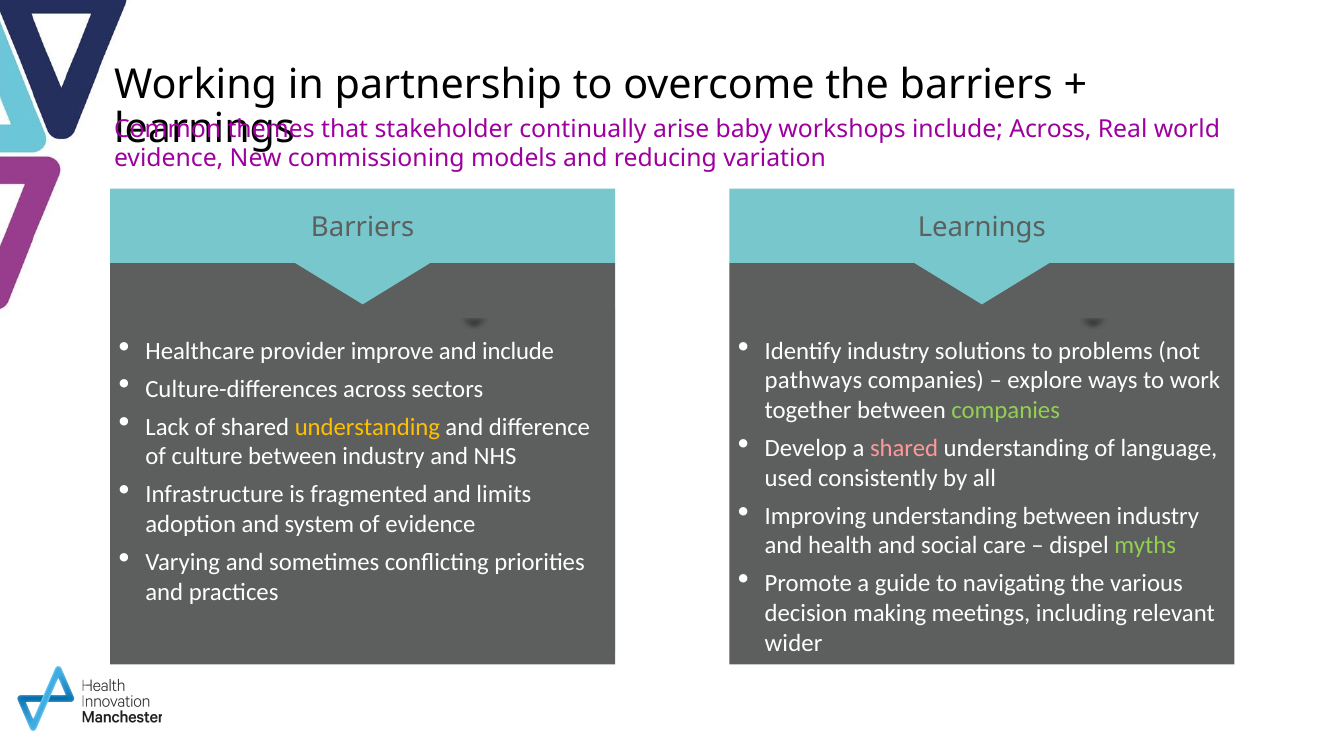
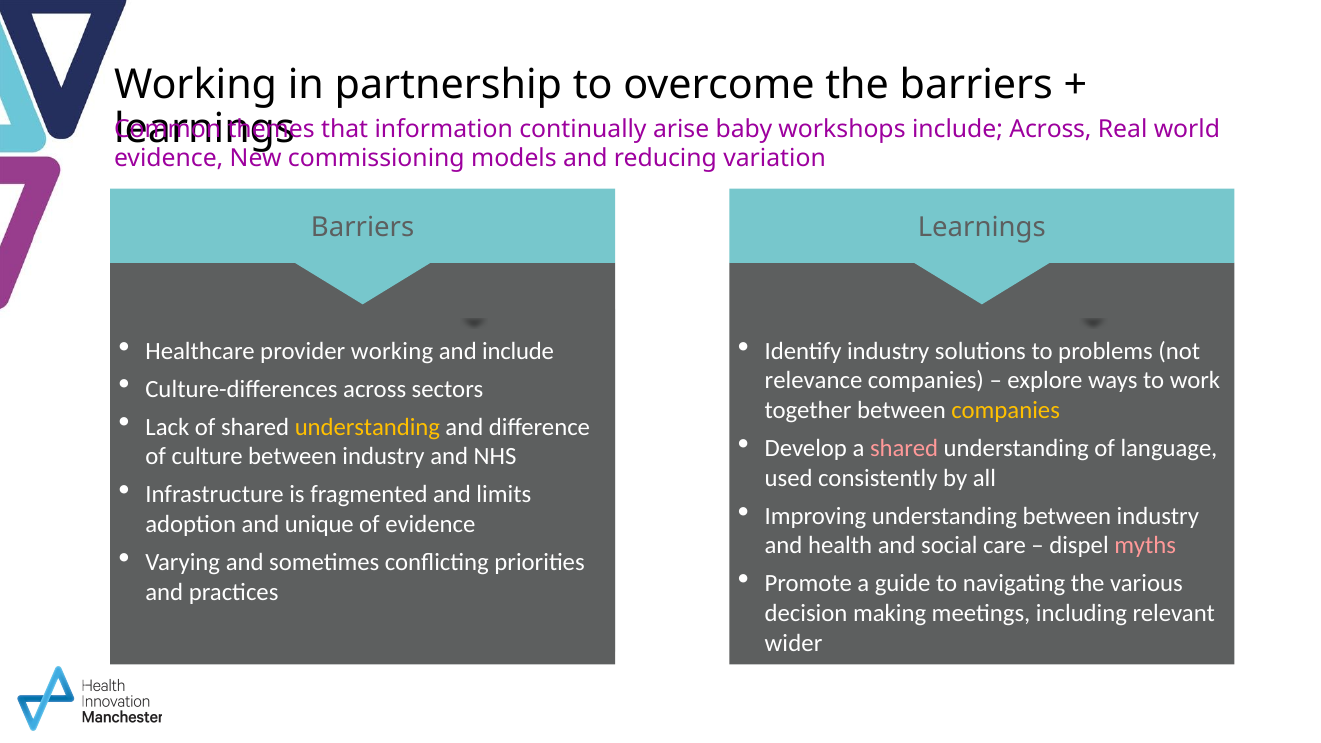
stakeholder: stakeholder -> information
provider improve: improve -> working
pathways: pathways -> relevance
companies at (1006, 410) colour: light green -> yellow
system: system -> unique
myths colour: light green -> pink
